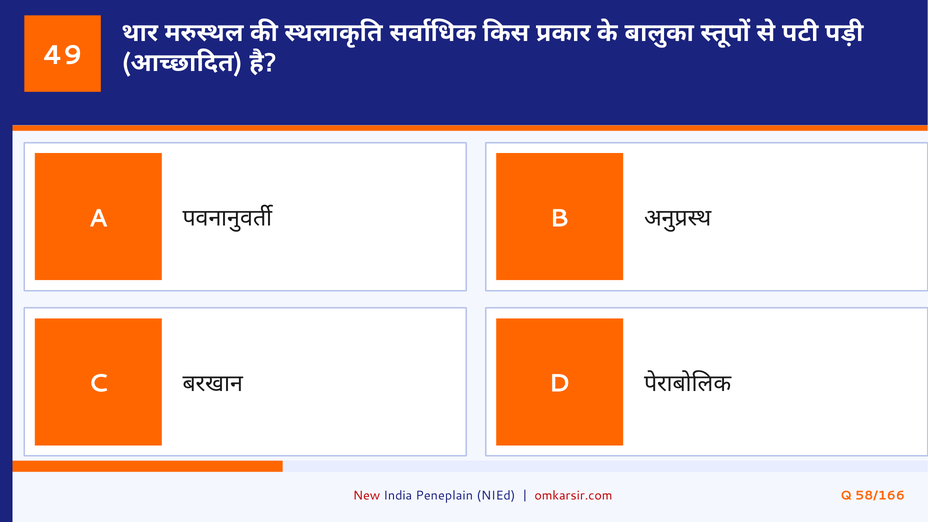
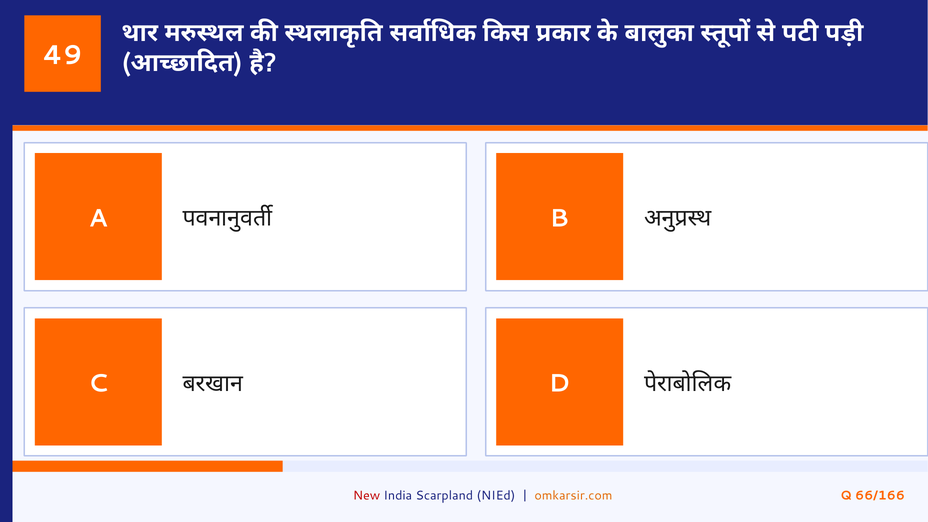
Peneplain: Peneplain -> Scarpland
omkarsir.com colour: red -> orange
58/166: 58/166 -> 66/166
